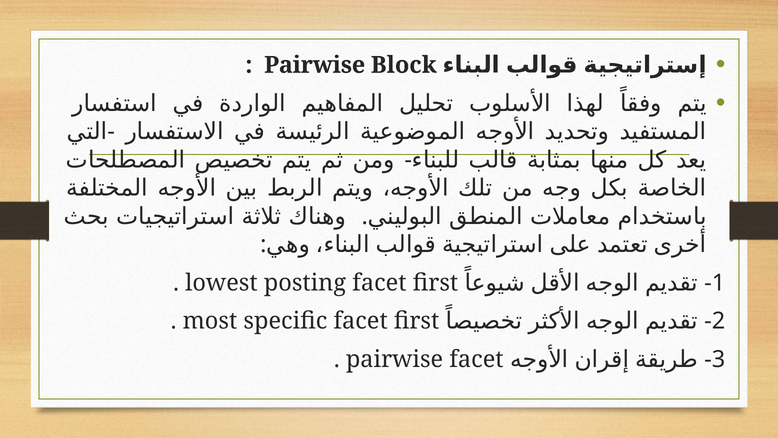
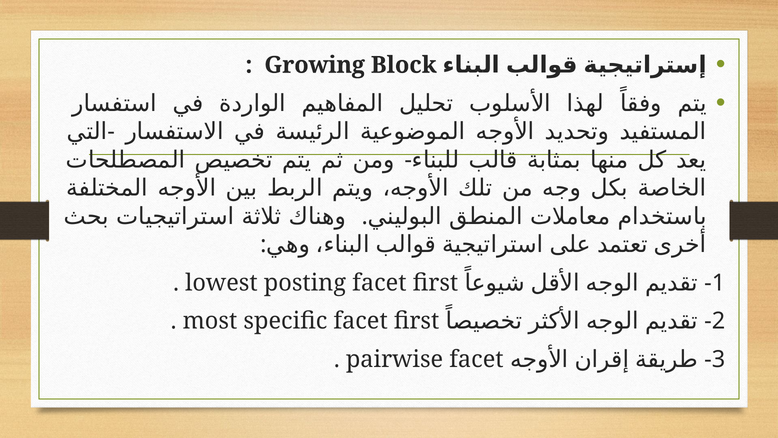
Pairwise at (315, 65): Pairwise -> Growing
